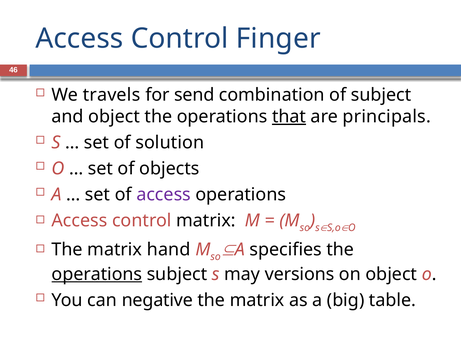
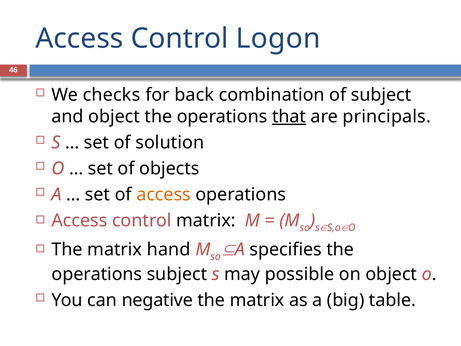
Finger: Finger -> Logon
travels: travels -> checks
send: send -> back
access at (164, 195) colour: purple -> orange
operations at (97, 274) underline: present -> none
versions: versions -> possible
